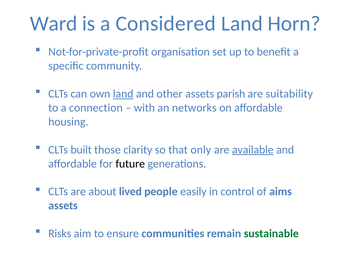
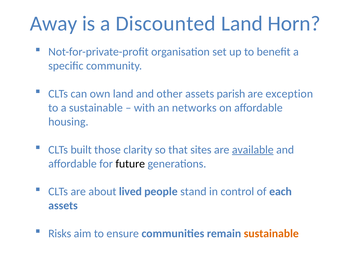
Ward: Ward -> Away
Considered: Considered -> Discounted
land at (123, 94) underline: present -> none
suitability: suitability -> exception
a connection: connection -> sustainable
only: only -> sites
easily: easily -> stand
aims: aims -> each
sustainable at (271, 234) colour: green -> orange
